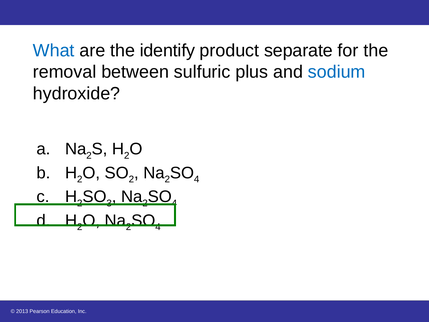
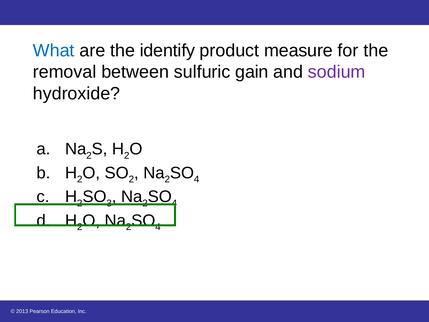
separate: separate -> measure
plus: plus -> gain
sodium colour: blue -> purple
